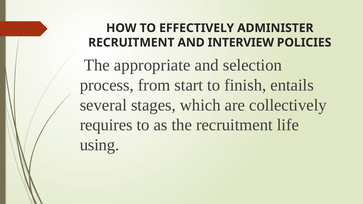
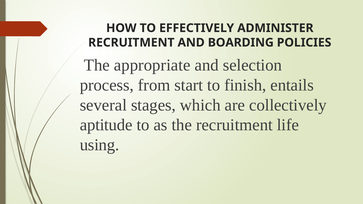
INTERVIEW: INTERVIEW -> BOARDING
requires: requires -> aptitude
